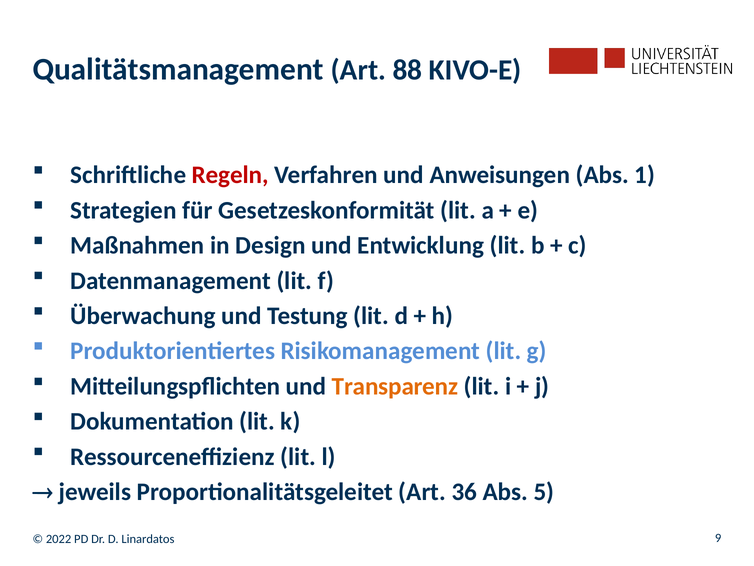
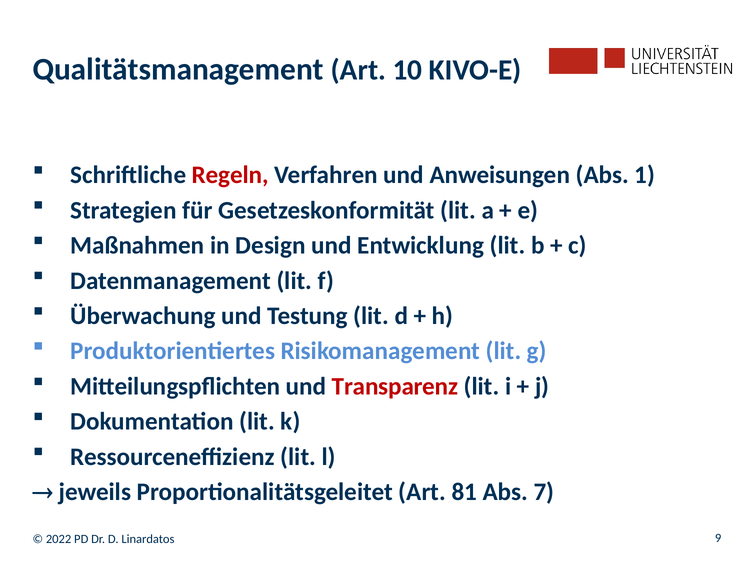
88: 88 -> 10
Transparenz colour: orange -> red
36: 36 -> 81
5: 5 -> 7
